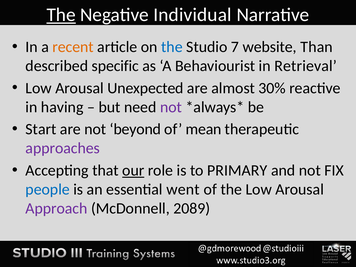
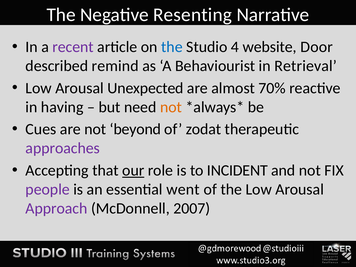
The at (61, 15) underline: present -> none
Individual: Individual -> Resenting
recent colour: orange -> purple
7: 7 -> 4
Than: Than -> Door
specific: specific -> remind
30%: 30% -> 70%
not at (171, 107) colour: purple -> orange
Start: Start -> Cues
mean: mean -> zodat
PRIMARY: PRIMARY -> INCIDENT
people colour: blue -> purple
2089: 2089 -> 2007
